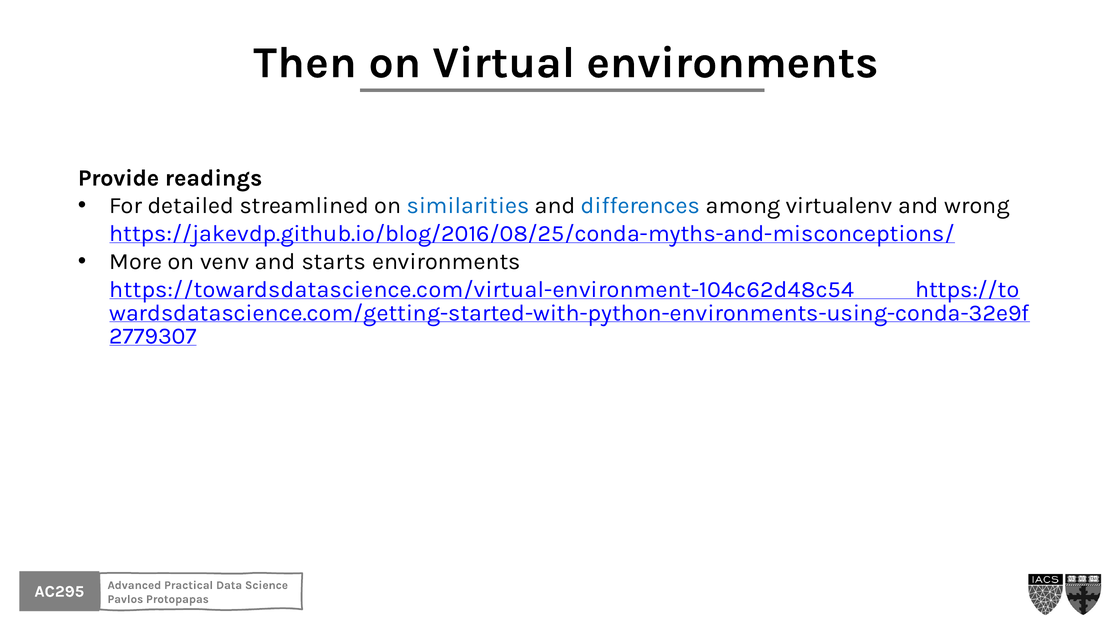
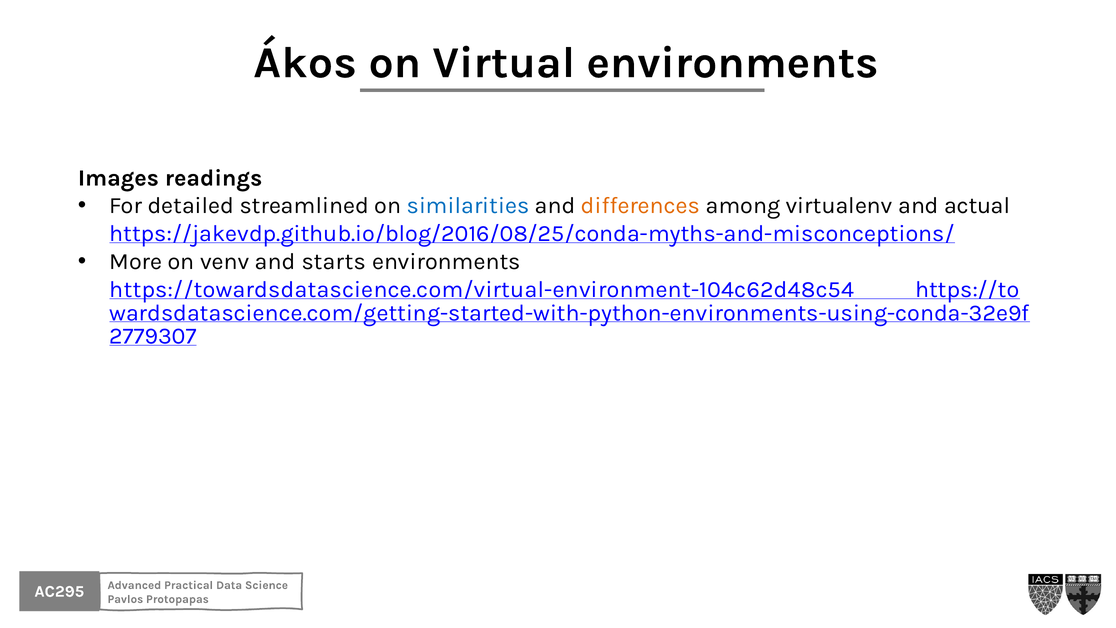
Then: Then -> Ákos
Provide: Provide -> Images
differences colour: blue -> orange
wrong: wrong -> actual
